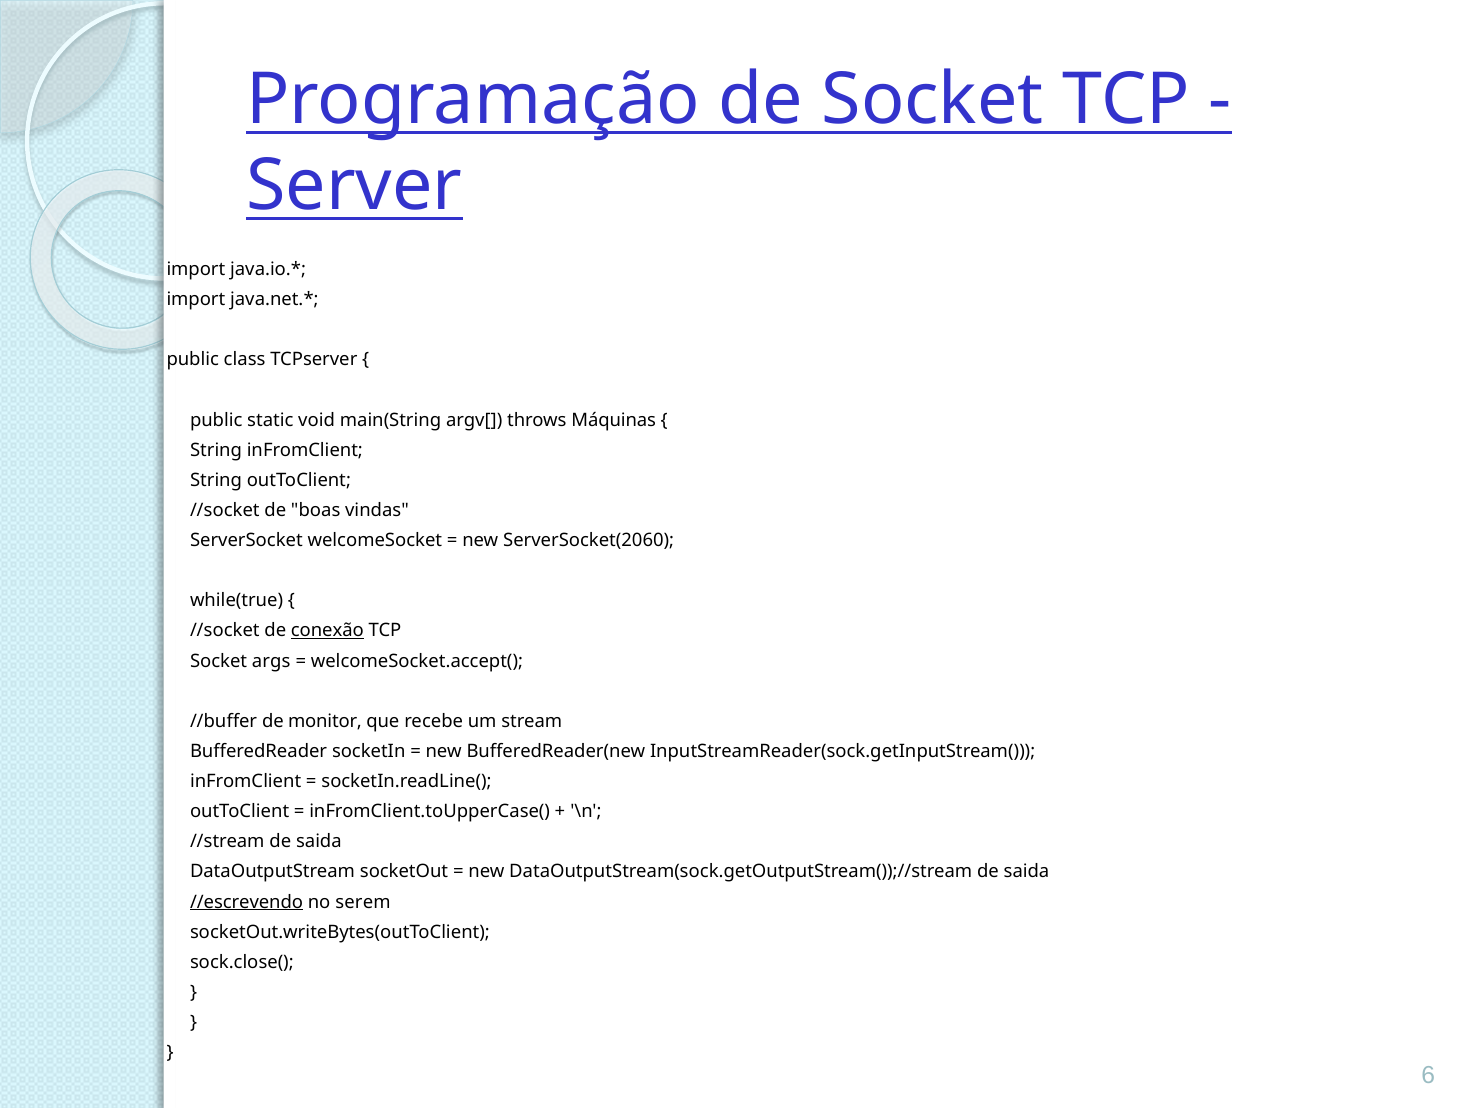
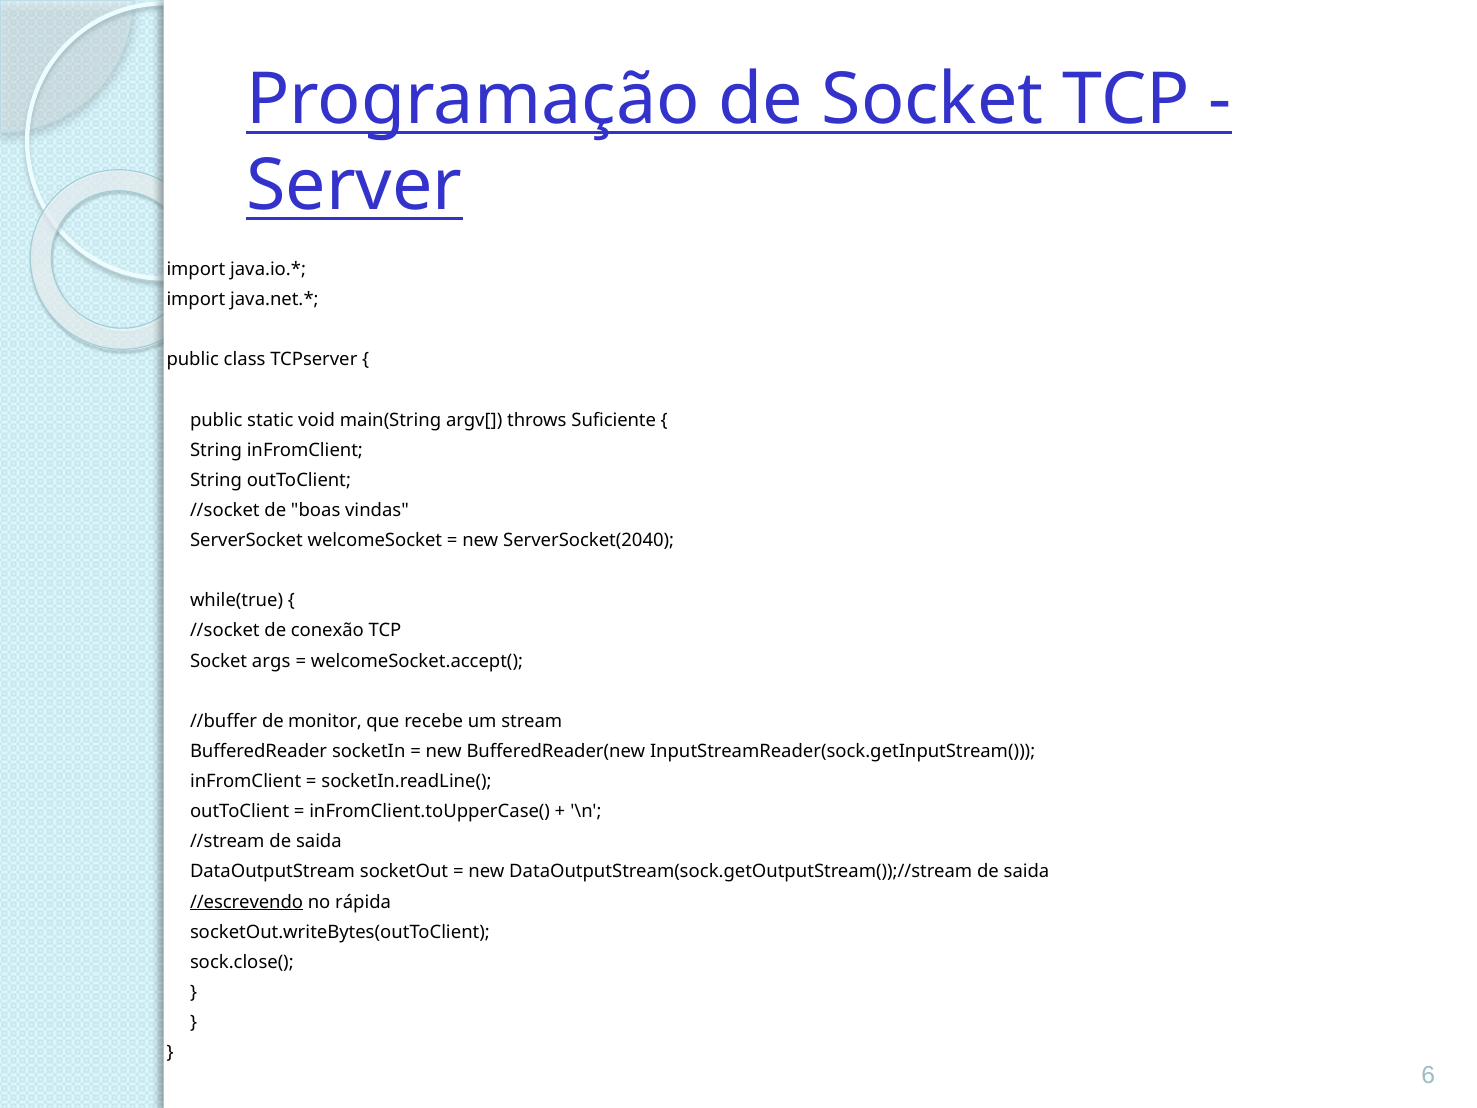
Máquinas: Máquinas -> Suficiente
ServerSocket(2060: ServerSocket(2060 -> ServerSocket(2040
conexão underline: present -> none
serem: serem -> rápida
